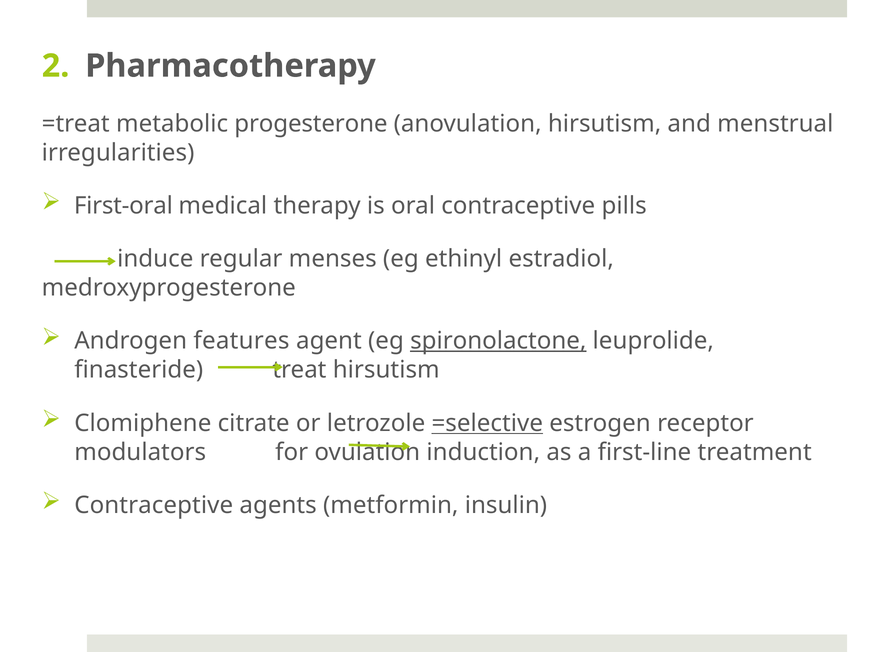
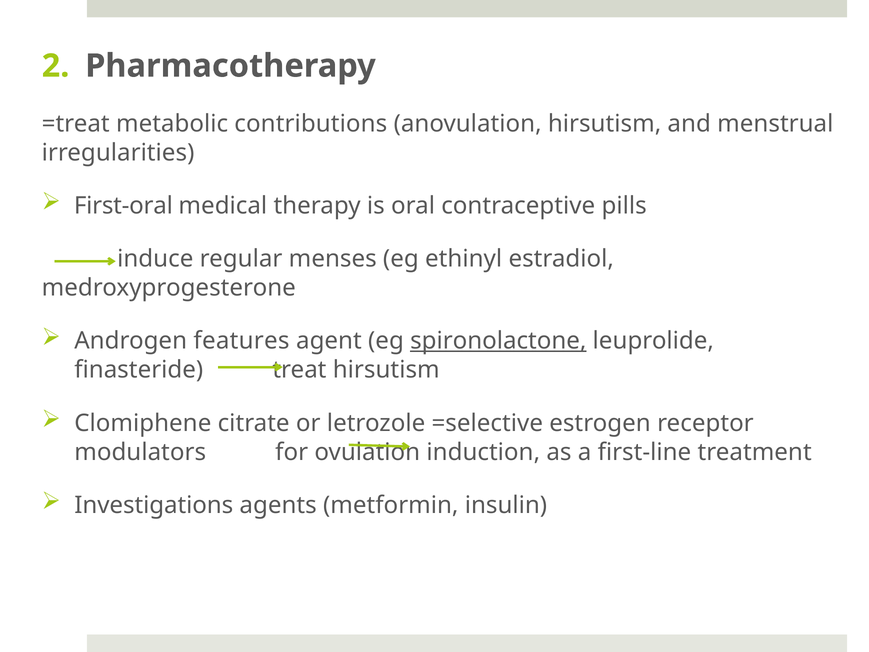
progesterone: progesterone -> contributions
=selective underline: present -> none
Contraceptive at (154, 505): Contraceptive -> Investigations
